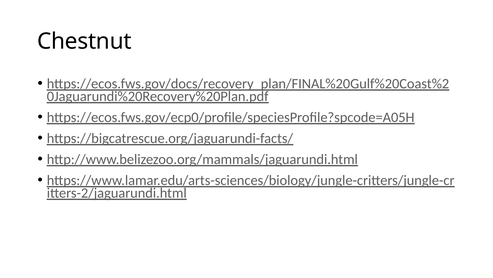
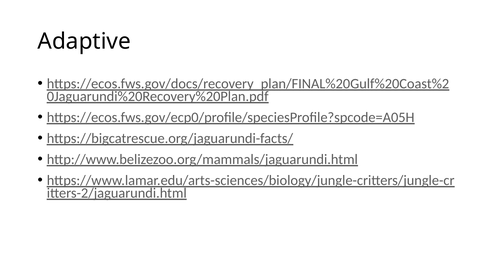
Chestnut: Chestnut -> Adaptive
